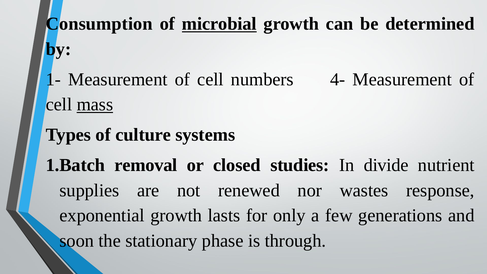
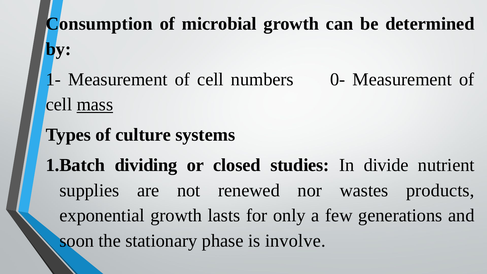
microbial underline: present -> none
4-: 4- -> 0-
removal: removal -> dividing
response: response -> products
through: through -> involve
